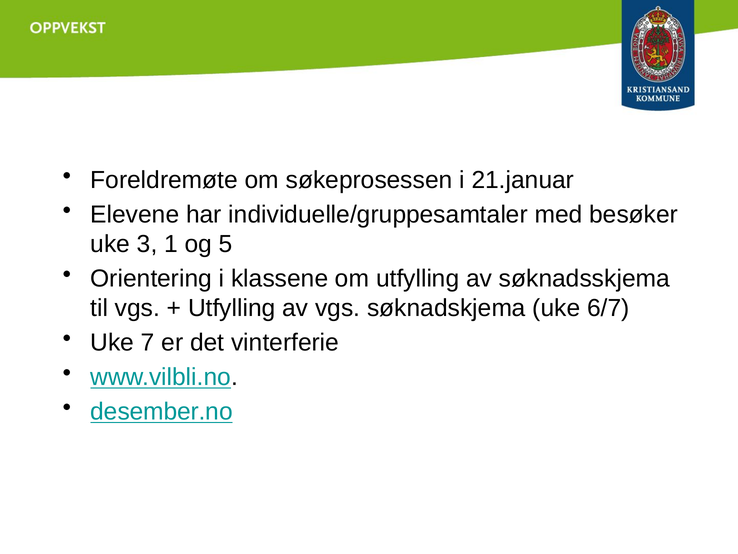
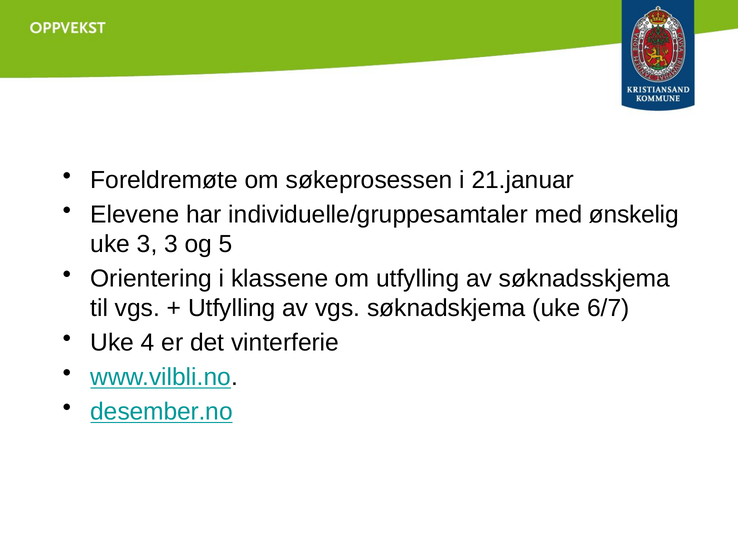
besøker: besøker -> ønskelig
3 1: 1 -> 3
7: 7 -> 4
